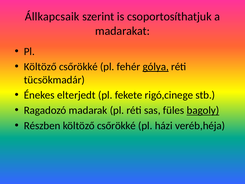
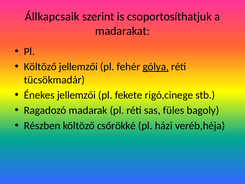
csőrökké at (78, 67): csőrökké -> jellemzői
Énekes elterjedt: elterjedt -> jellemzői
bagoly underline: present -> none
